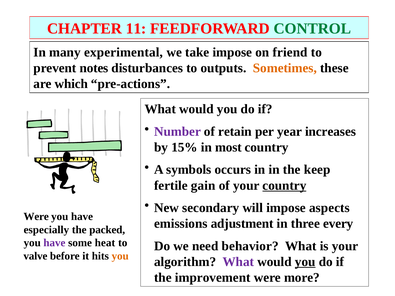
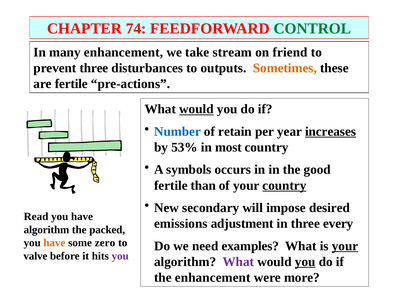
11: 11 -> 74
many experimental: experimental -> enhancement
take impose: impose -> stream
prevent notes: notes -> three
are which: which -> fertile
would at (196, 109) underline: none -> present
Number colour: purple -> blue
increases underline: none -> present
15%: 15% -> 53%
keep: keep -> good
gain: gain -> than
aspects: aspects -> desired
Were at (36, 217): Were -> Read
especially at (46, 230): especially -> algorithm
have at (54, 243) colour: purple -> orange
heat: heat -> zero
behavior: behavior -> examples
your at (345, 246) underline: none -> present
you at (120, 256) colour: orange -> purple
the improvement: improvement -> enhancement
